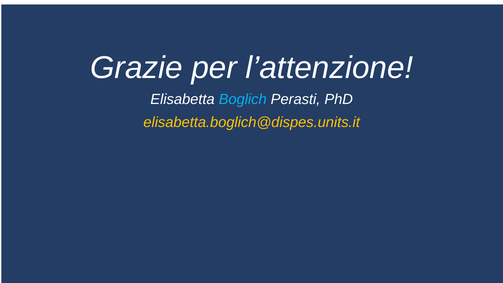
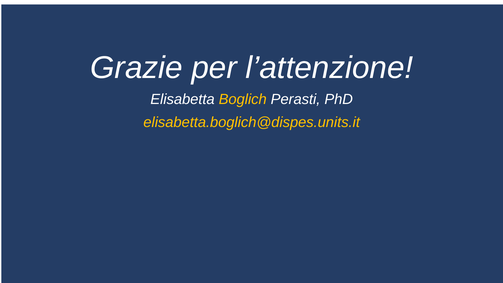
Boglich colour: light blue -> yellow
